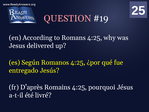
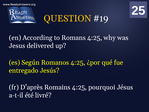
QUESTION colour: pink -> yellow
